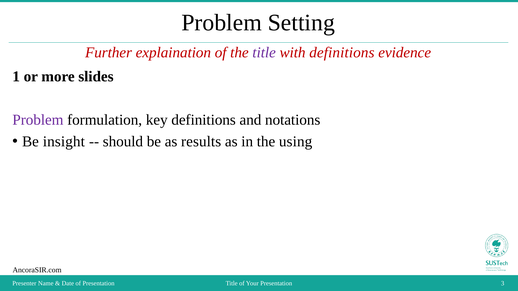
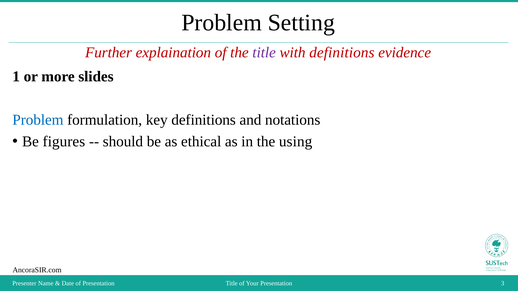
Problem at (38, 120) colour: purple -> blue
insight: insight -> figures
results: results -> ethical
